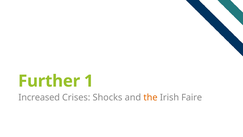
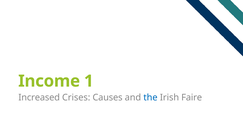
Further: Further -> Income
Shocks: Shocks -> Causes
the colour: orange -> blue
